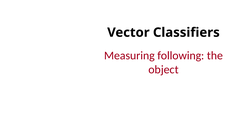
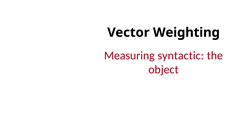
Classifiers: Classifiers -> Weighting
following: following -> syntactic
